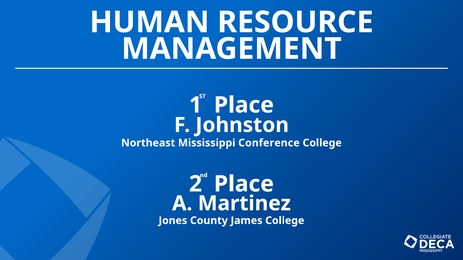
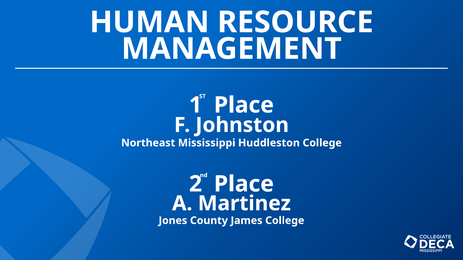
Conference: Conference -> Huddleston
